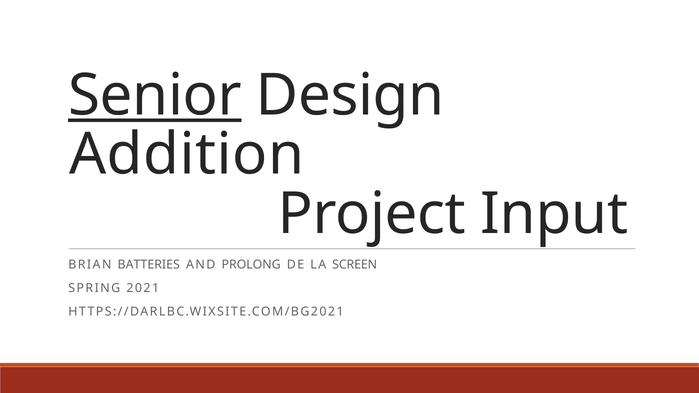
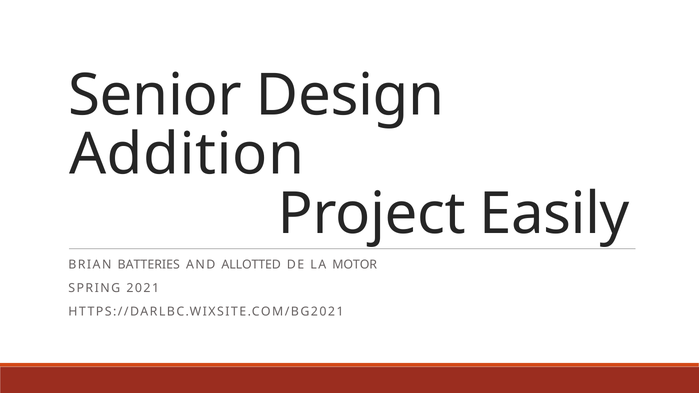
Senior underline: present -> none
Input: Input -> Easily
PROLONG: PROLONG -> ALLOTTED
SCREEN: SCREEN -> MOTOR
